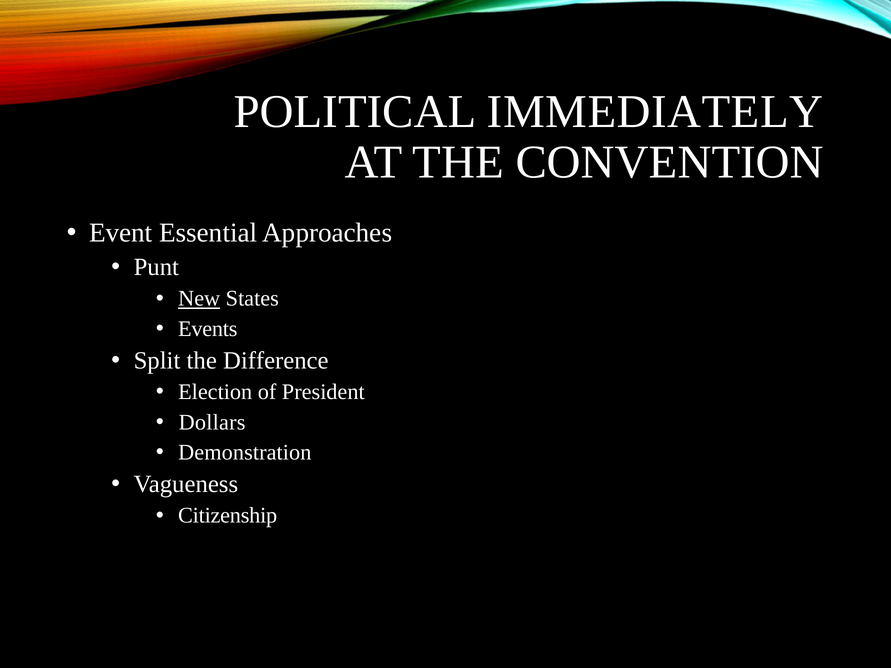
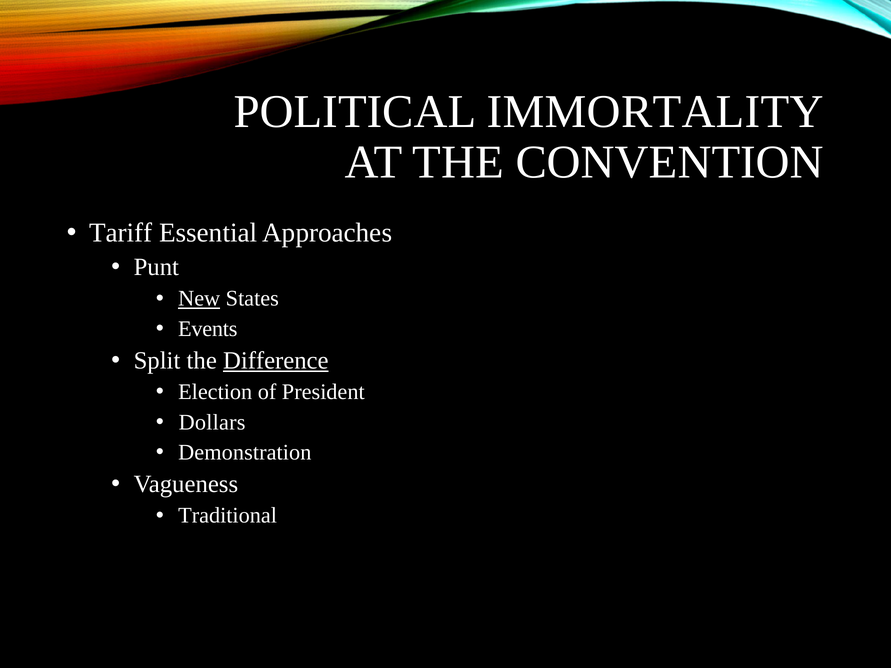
IMMEDIATELY: IMMEDIATELY -> IMMORTALITY
Event: Event -> Tariff
Difference underline: none -> present
Citizenship: Citizenship -> Traditional
